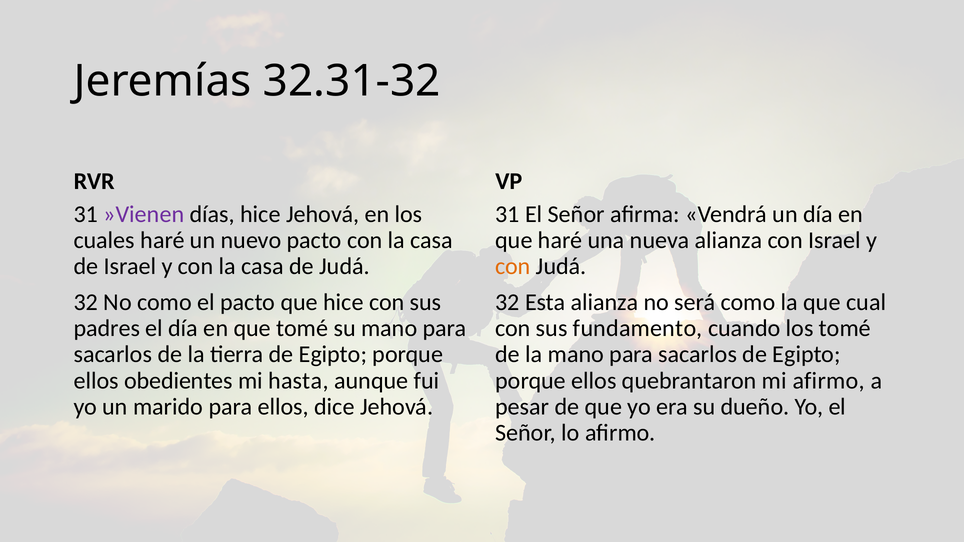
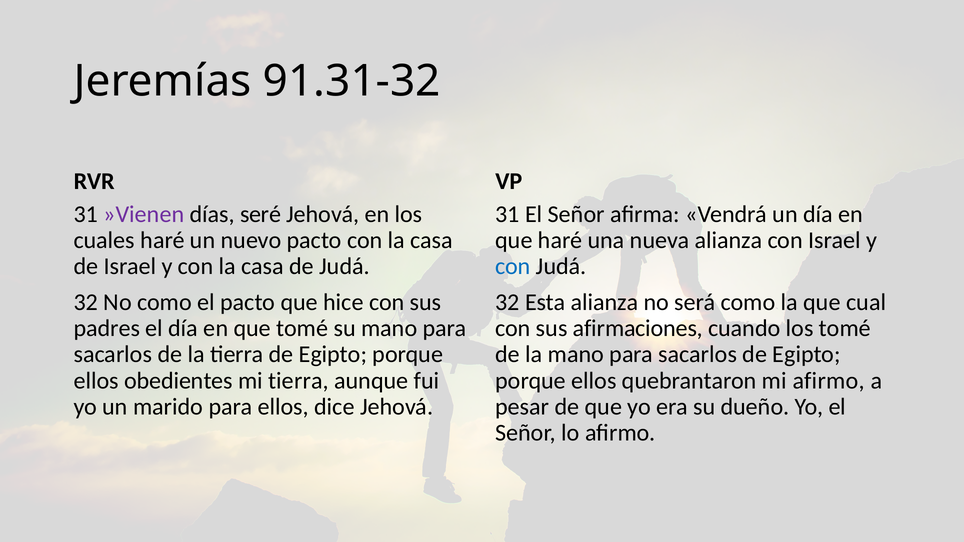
32.31-32: 32.31-32 -> 91.31-32
días hice: hice -> seré
con at (513, 267) colour: orange -> blue
fundamento: fundamento -> afirmaciones
mi hasta: hasta -> tierra
